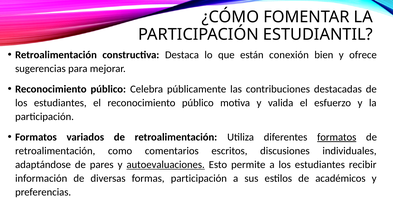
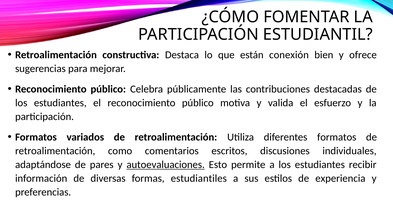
formatos at (337, 137) underline: present -> none
formas participación: participación -> estudiantiles
académicos: académicos -> experiencia
